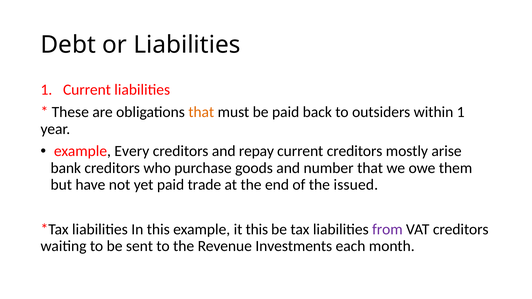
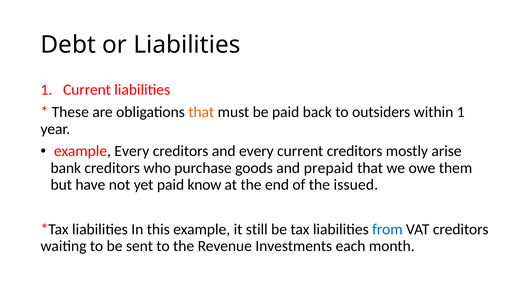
and repay: repay -> every
number: number -> prepaid
trade: trade -> know
it this: this -> still
from colour: purple -> blue
